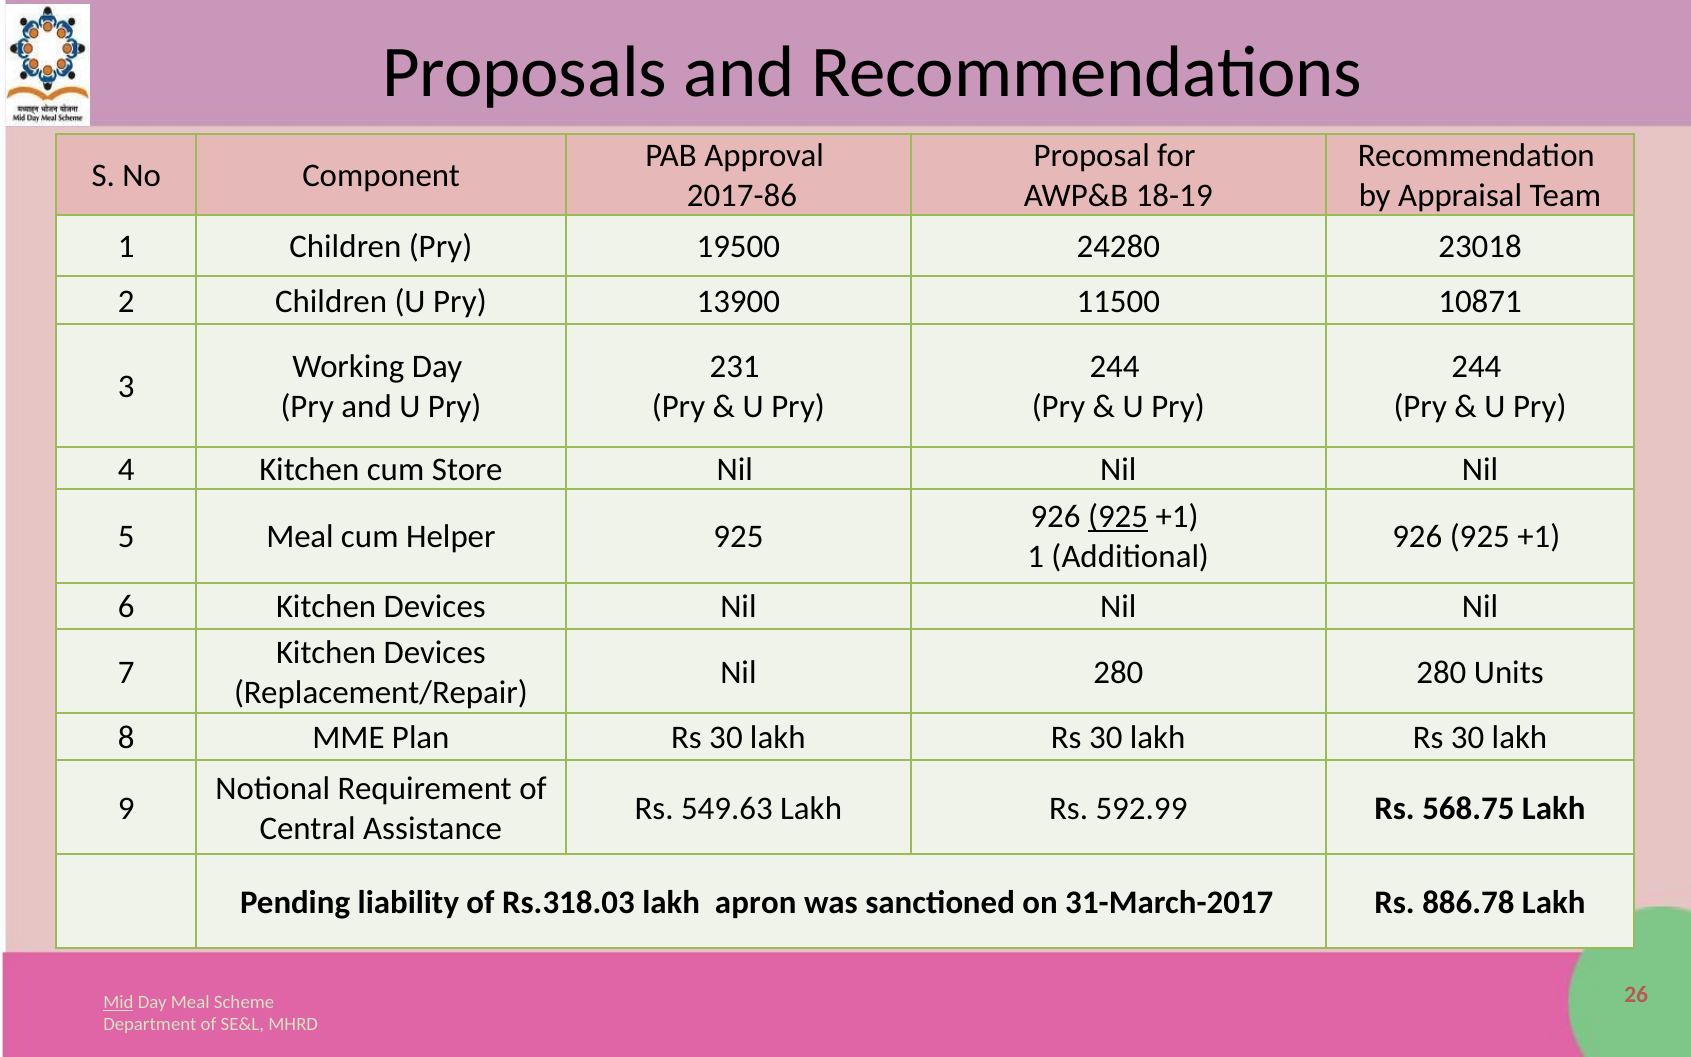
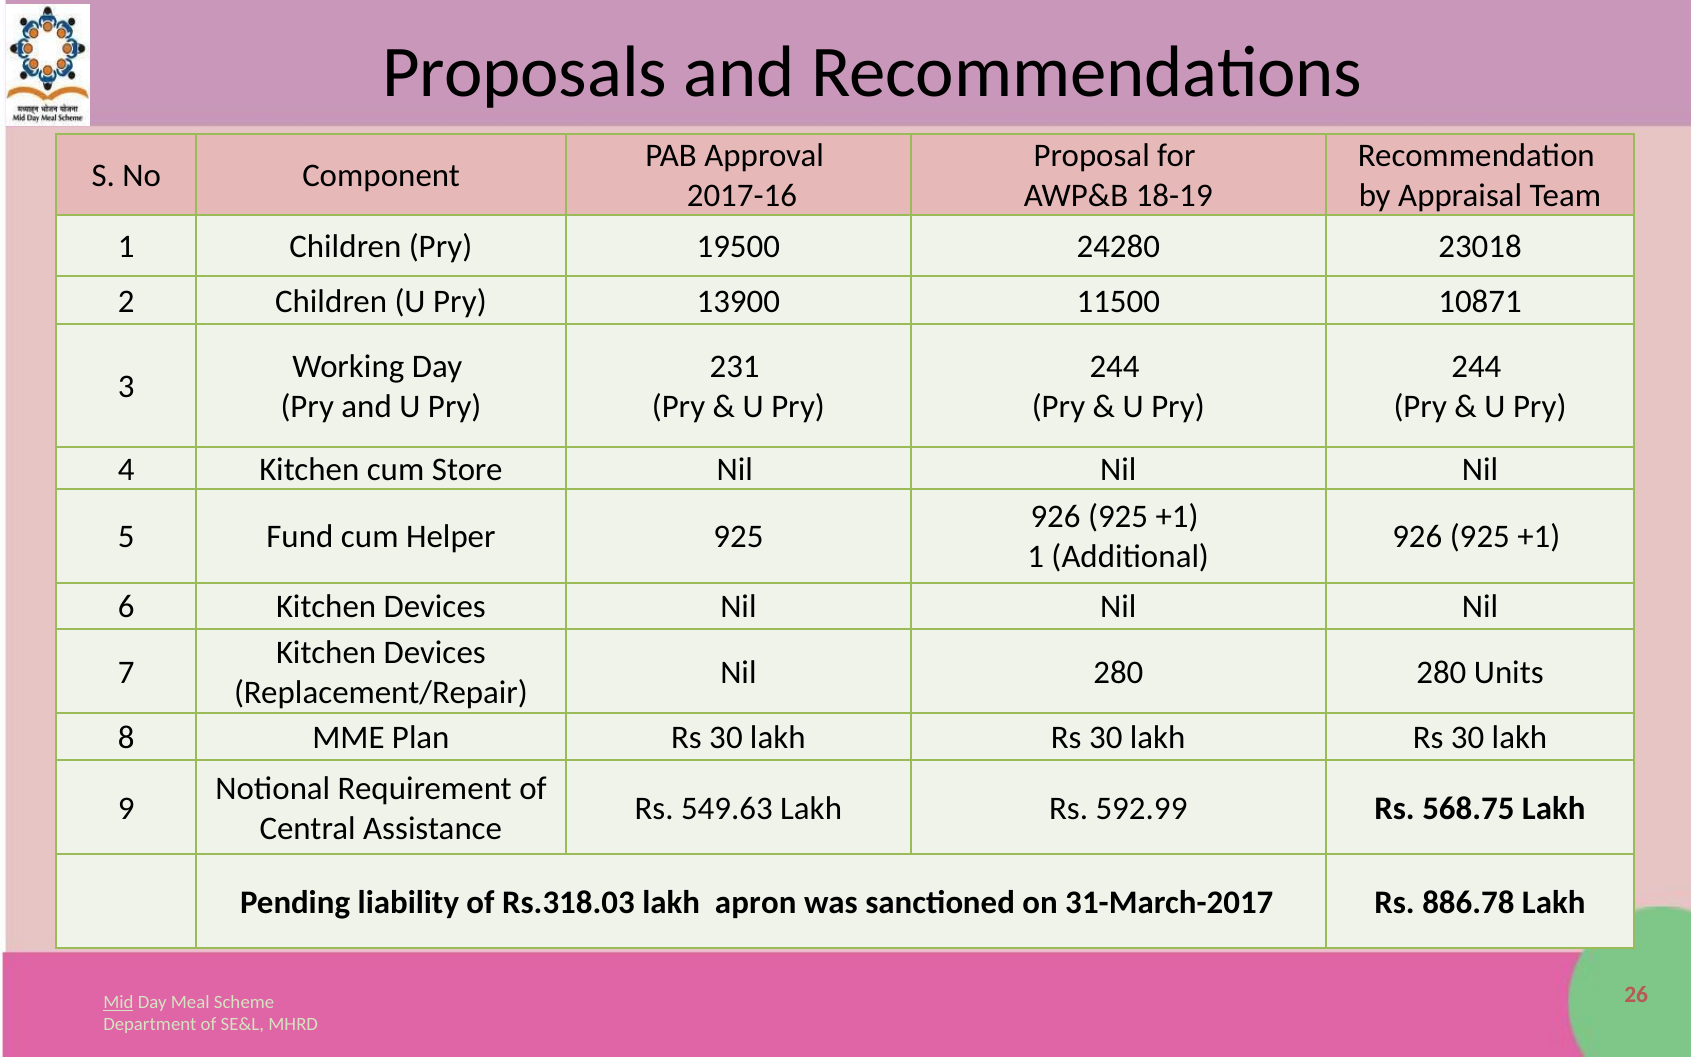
2017-86: 2017-86 -> 2017-16
925 at (1118, 517) underline: present -> none
5 Meal: Meal -> Fund
